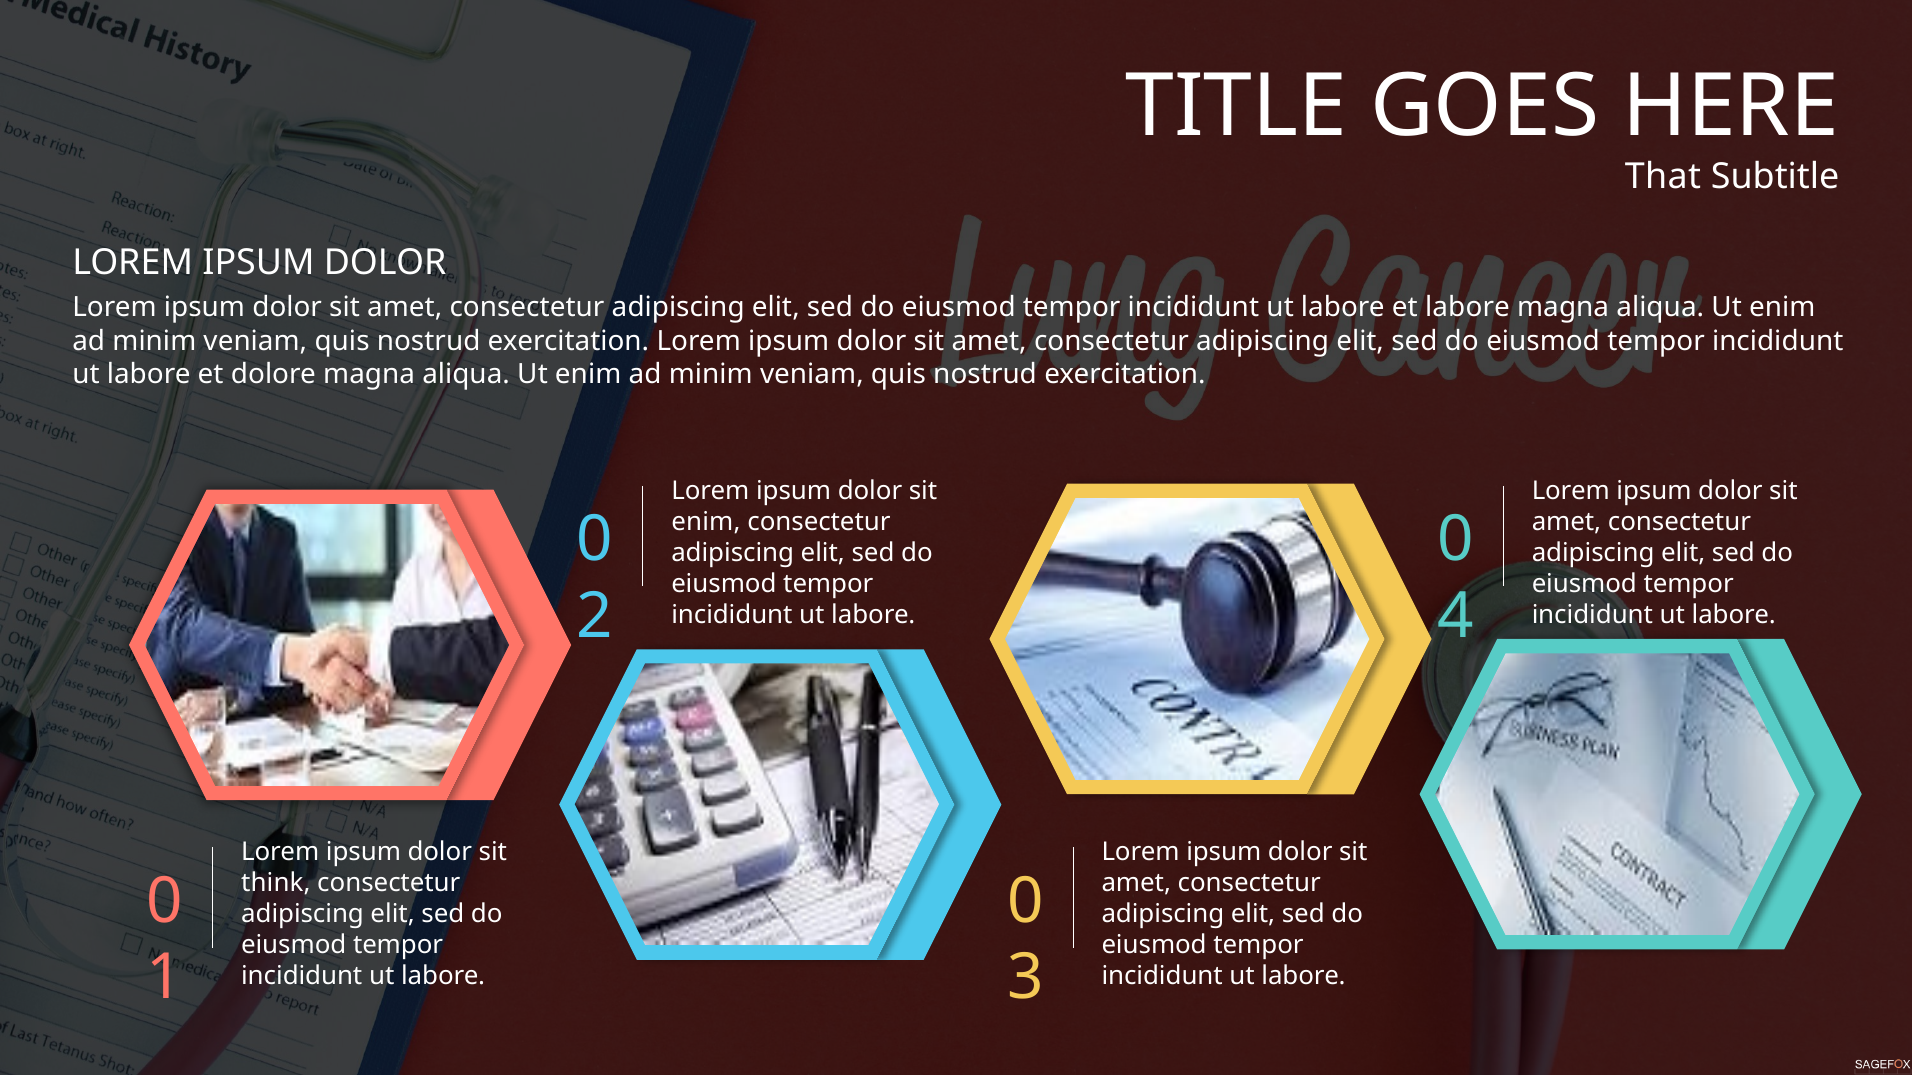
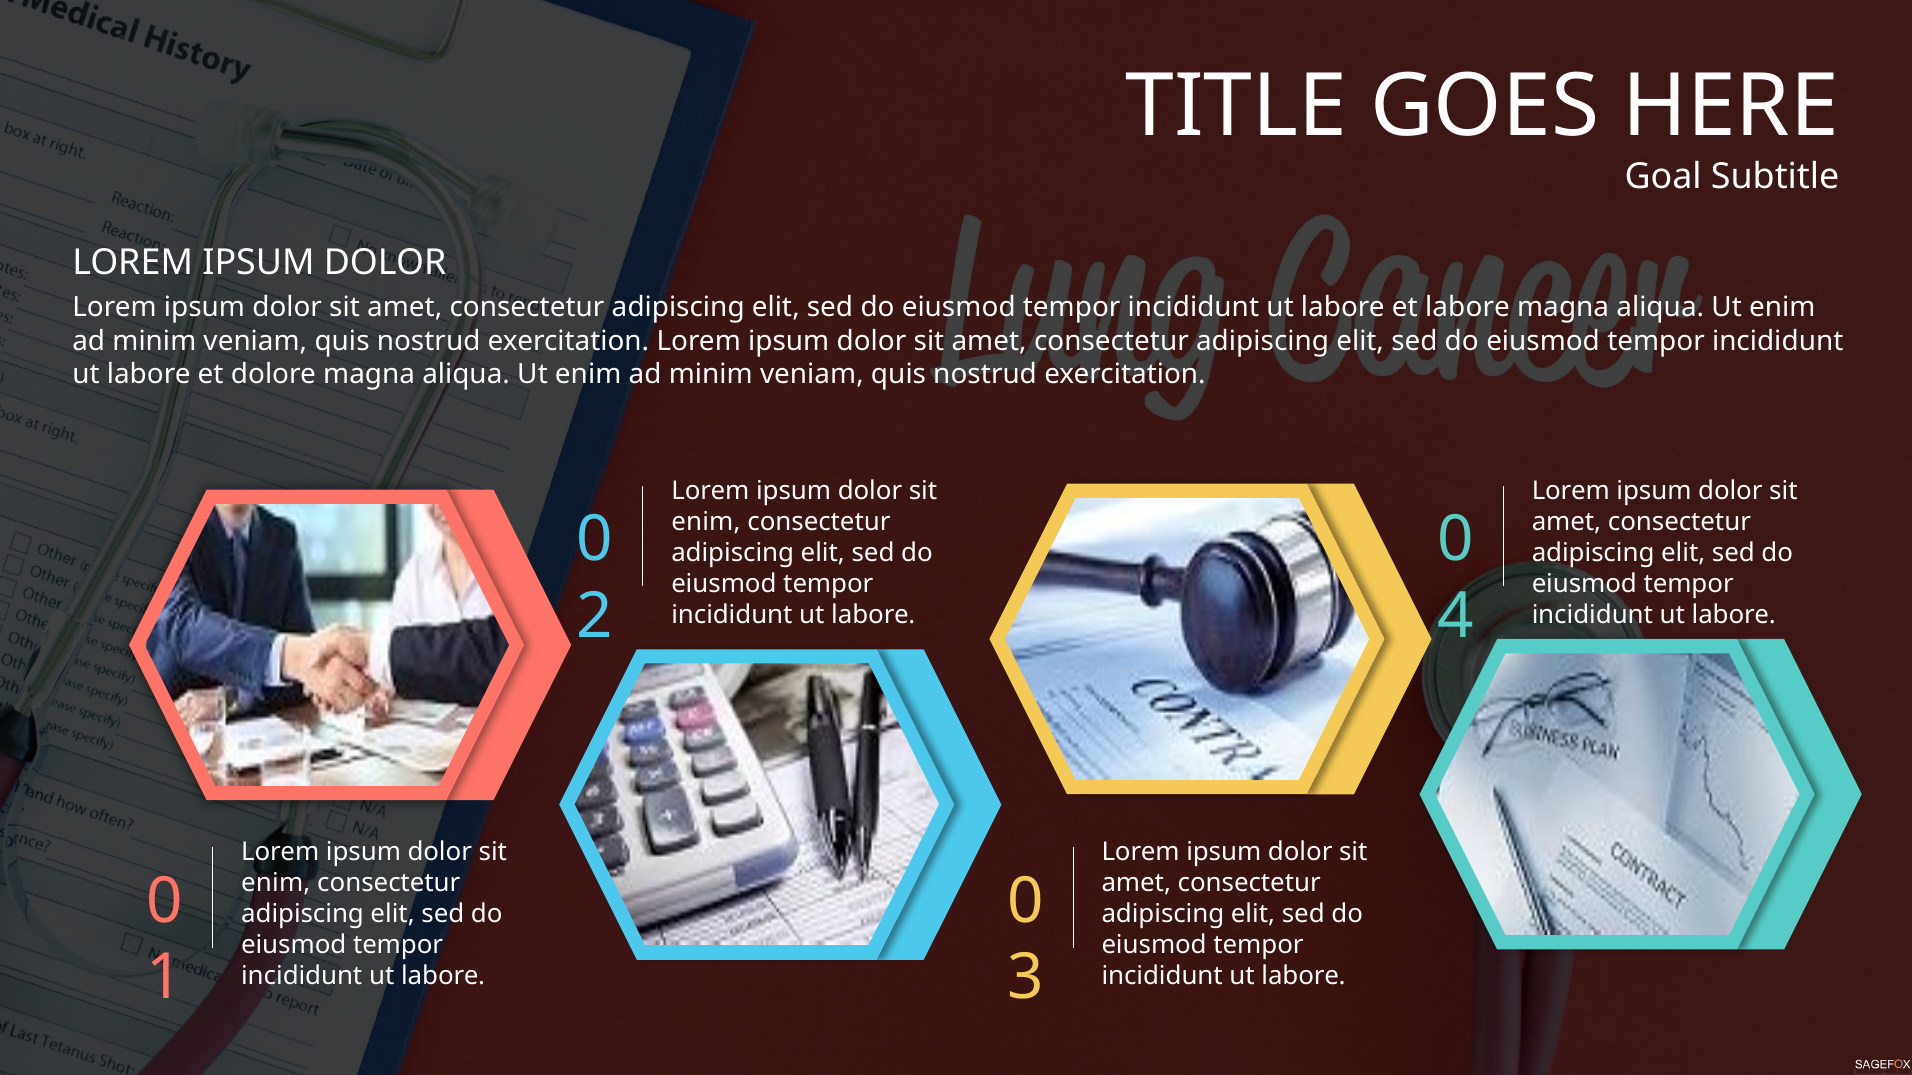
That: That -> Goal
think at (276, 884): think -> enim
